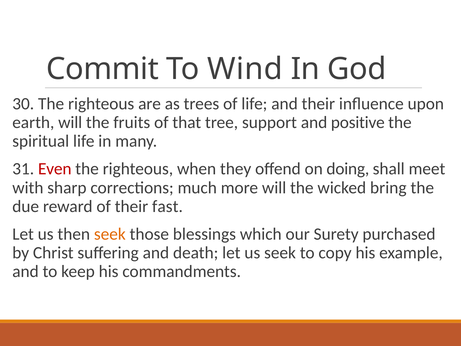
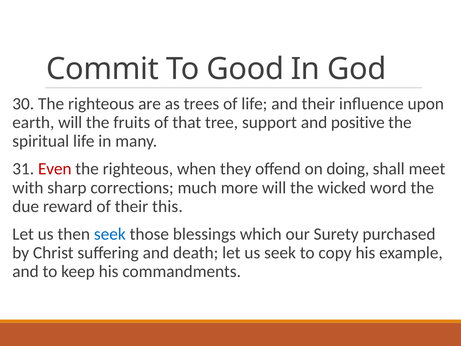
Wind: Wind -> Good
bring: bring -> word
fast: fast -> this
seek at (110, 234) colour: orange -> blue
